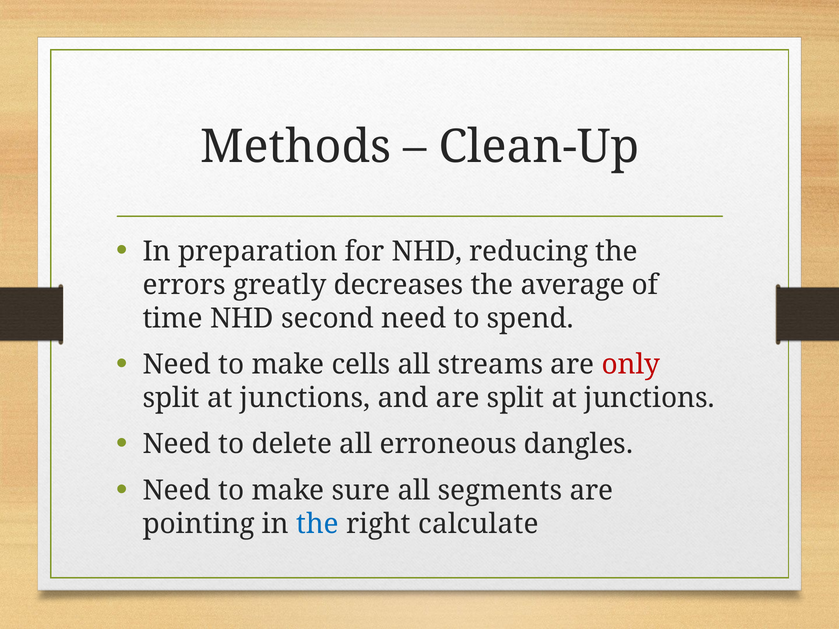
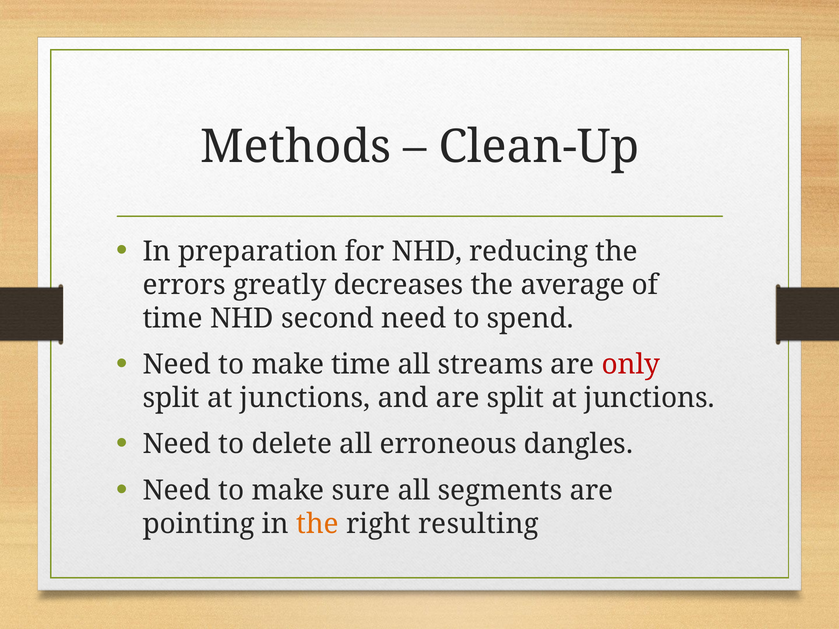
make cells: cells -> time
the at (318, 524) colour: blue -> orange
calculate: calculate -> resulting
